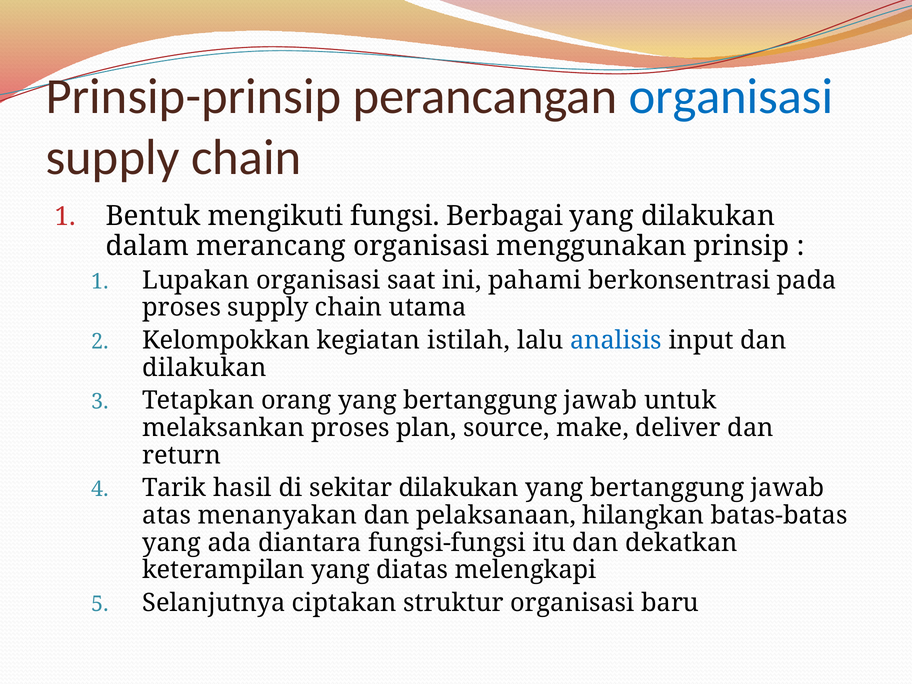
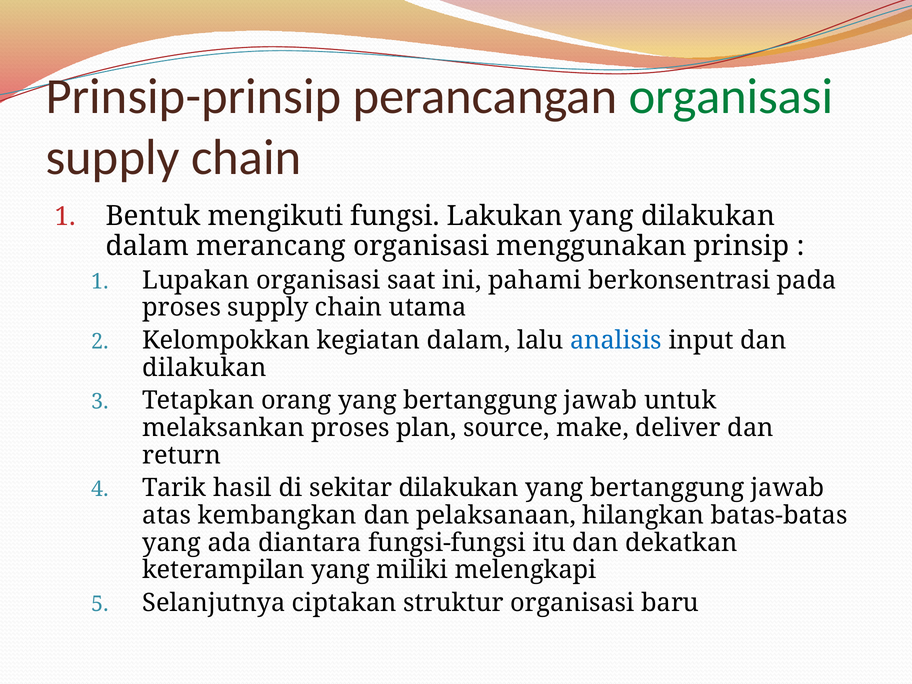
organisasi at (731, 97) colour: blue -> green
Berbagai: Berbagai -> Lakukan
kegiatan istilah: istilah -> dalam
menanyakan: menanyakan -> kembangkan
diatas: diatas -> miliki
